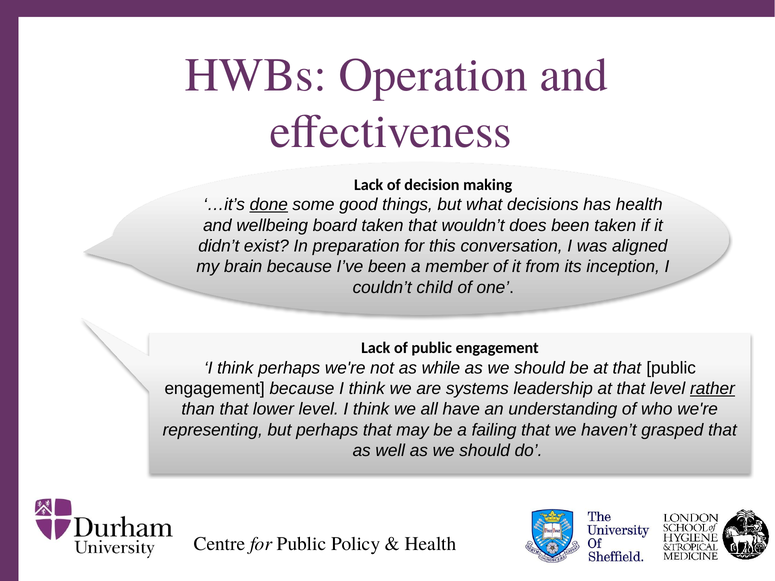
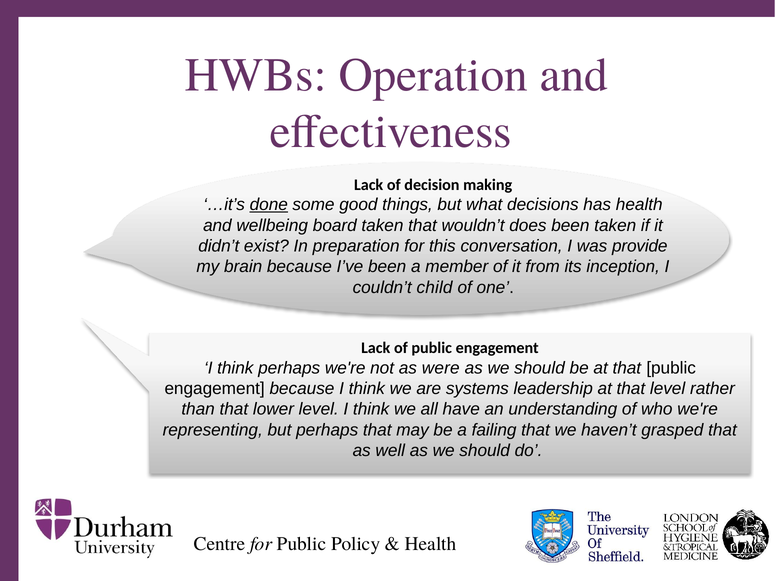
aligned: aligned -> provide
while: while -> were
rather underline: present -> none
